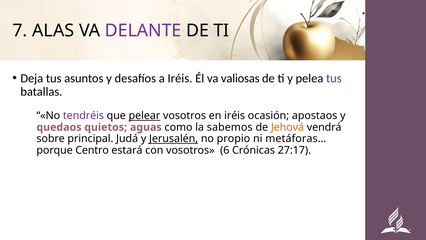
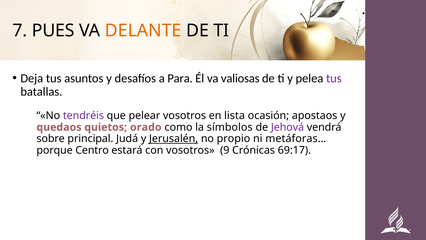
ALAS: ALAS -> PUES
DELANTE colour: purple -> orange
a Iréis: Iréis -> Para
pelear underline: present -> none
en iréis: iréis -> lista
aguas: aguas -> orado
sabemos: sabemos -> símbolos
Jehová colour: orange -> purple
6: 6 -> 9
27:17: 27:17 -> 69:17
